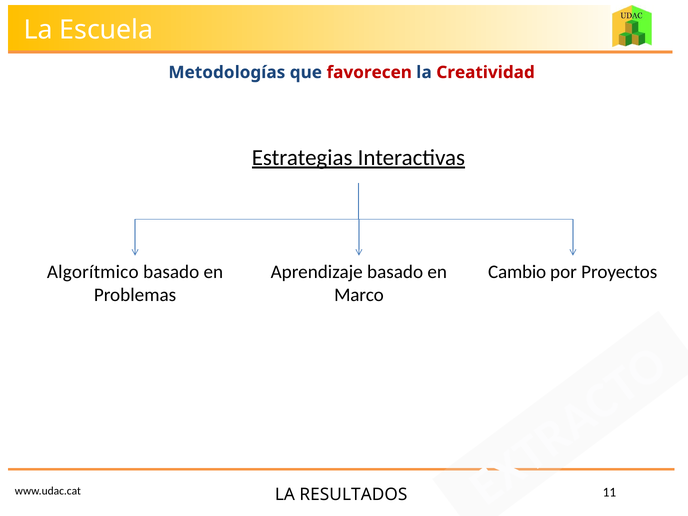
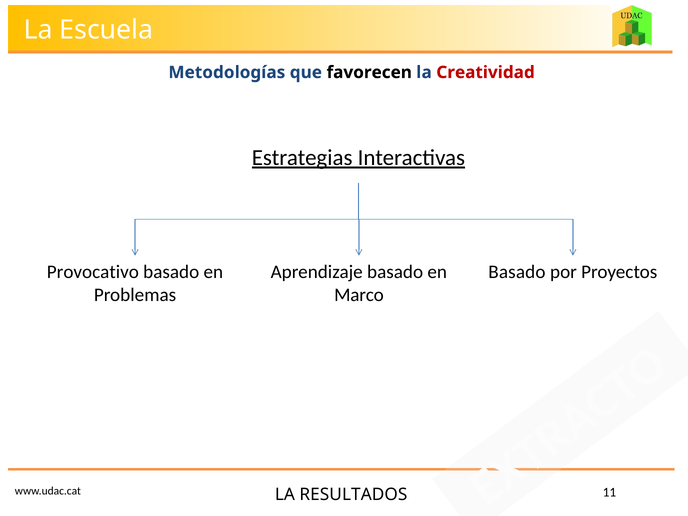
favorecen colour: red -> black
Algorítmico: Algorítmico -> Provocativo
Cambio at (517, 272): Cambio -> Basado
